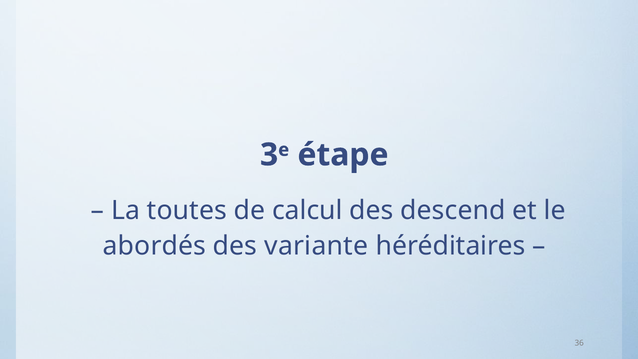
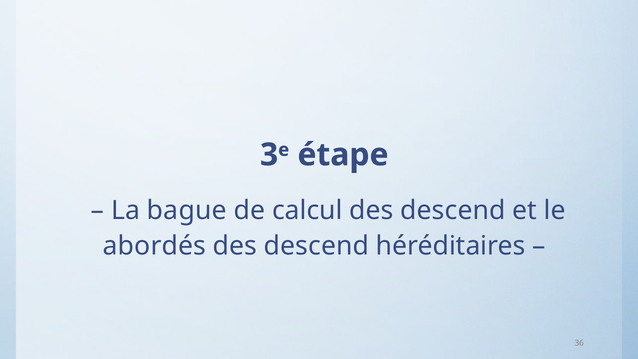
toutes: toutes -> bague
variante at (316, 246): variante -> descend
